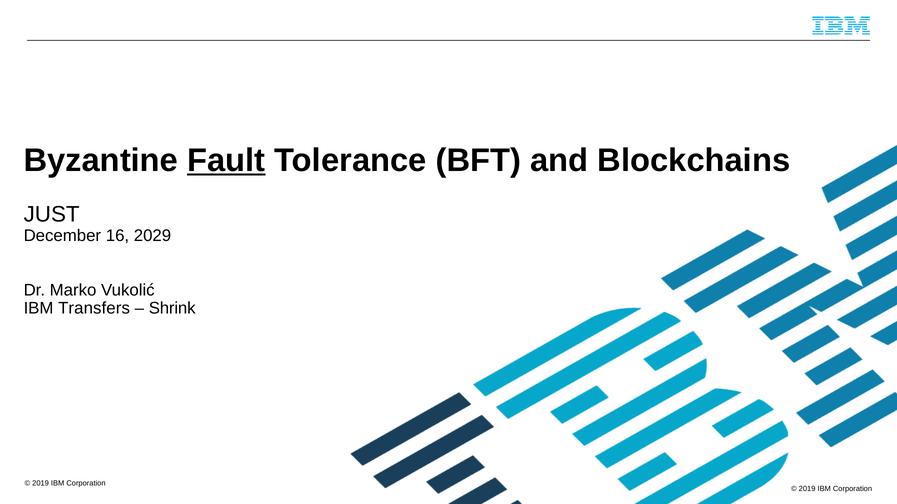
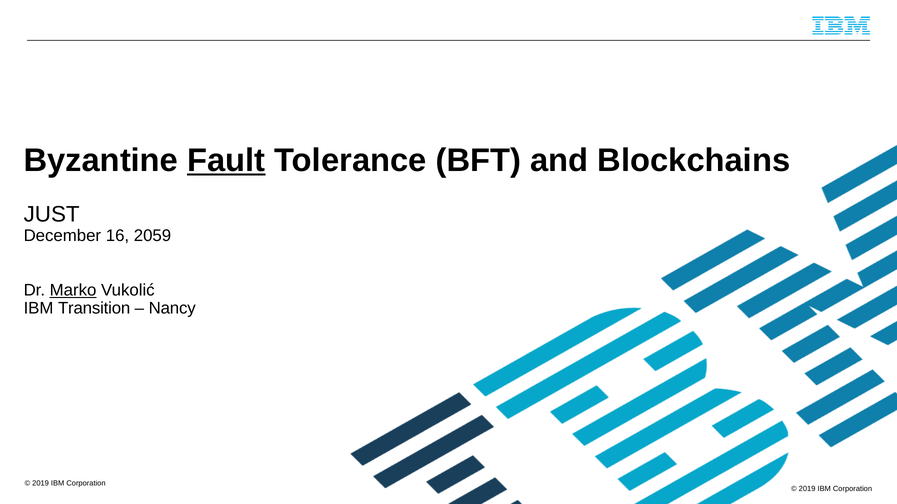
2029: 2029 -> 2059
Marko underline: none -> present
Transfers: Transfers -> Transition
Shrink: Shrink -> Nancy
